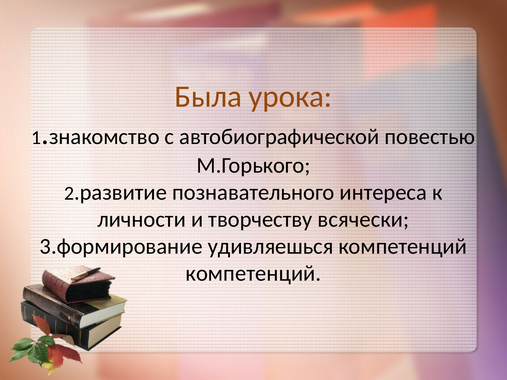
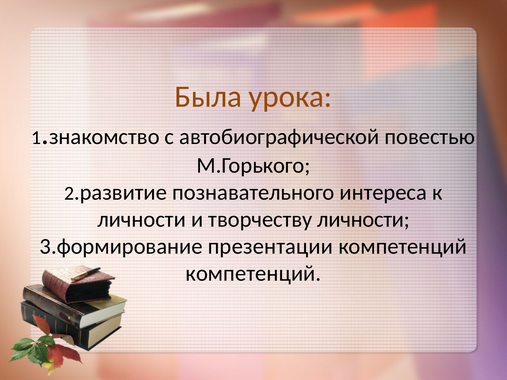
творчеству всячески: всячески -> личности
удивляешься: удивляешься -> презентации
